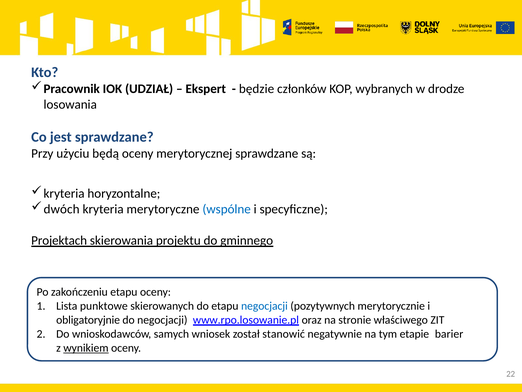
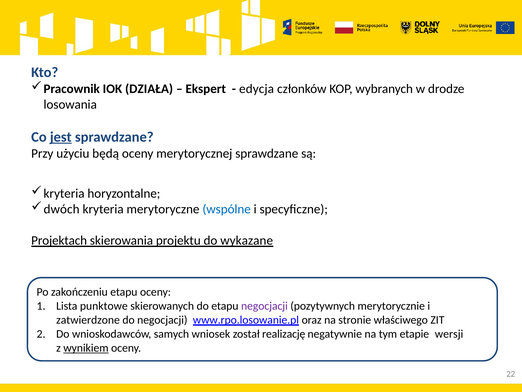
UDZIAŁ: UDZIAŁ -> DZIAŁA
będzie: będzie -> edycja
jest underline: none -> present
gminnego: gminnego -> wykazane
negocjacji at (264, 306) colour: blue -> purple
obligatoryjnie: obligatoryjnie -> zatwierdzone
stanowić: stanowić -> realizację
barier: barier -> wersji
